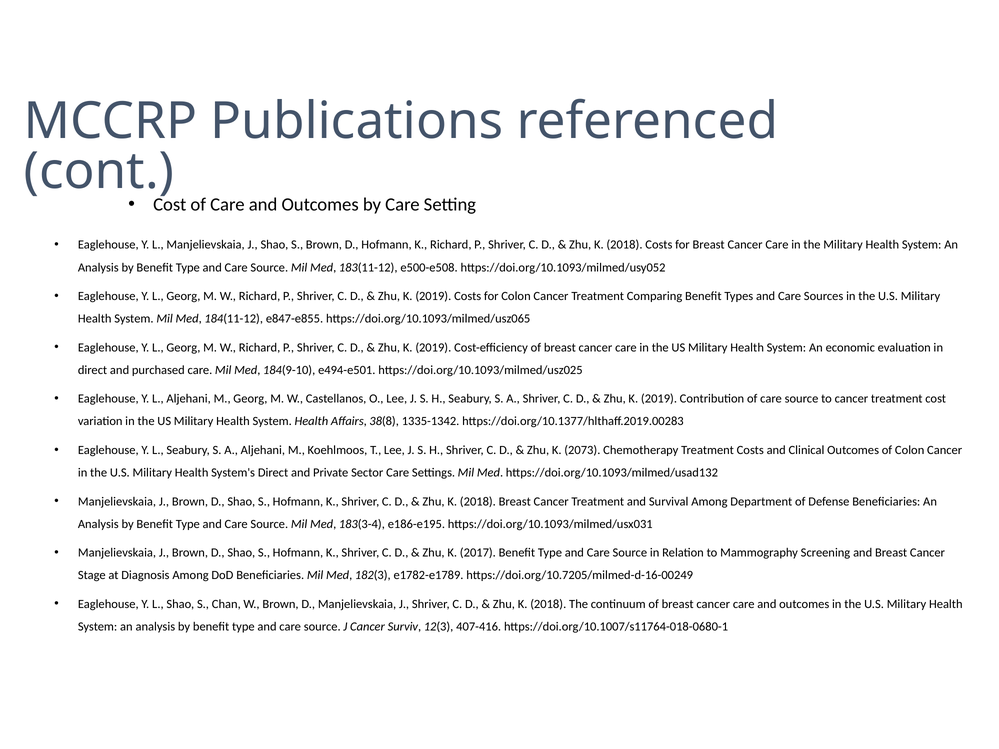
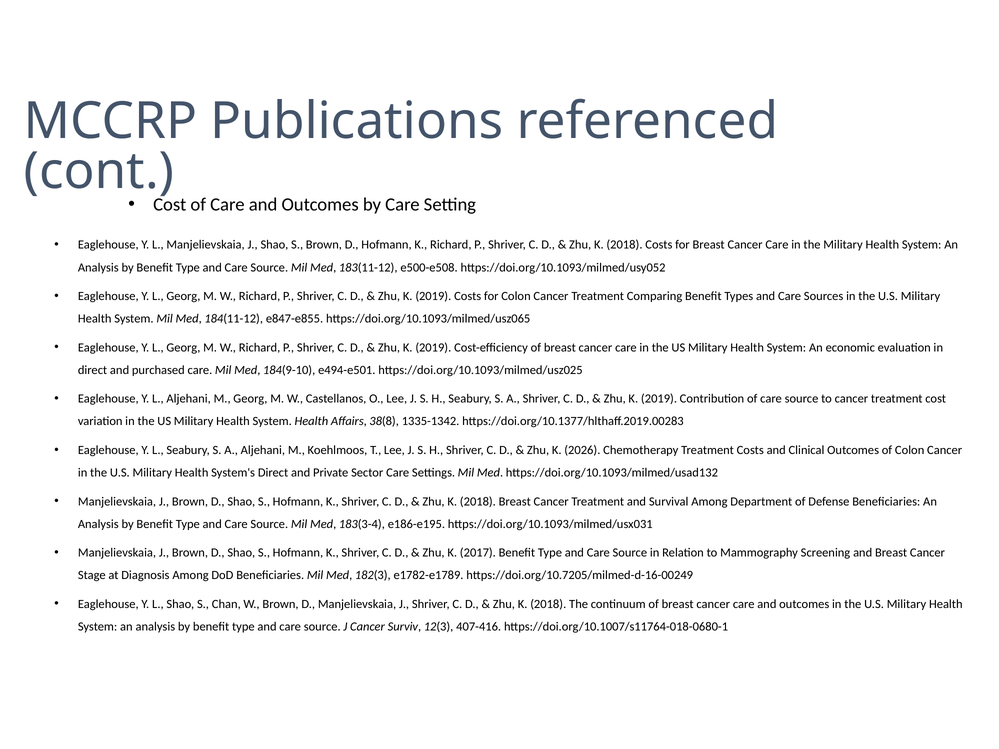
2073: 2073 -> 2026
